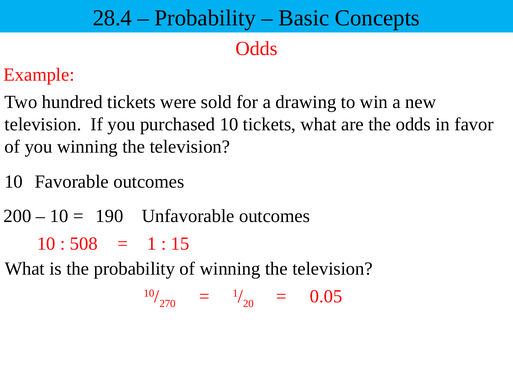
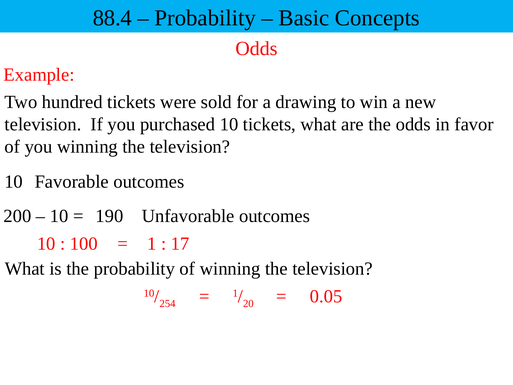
28.4: 28.4 -> 88.4
508: 508 -> 100
15: 15 -> 17
270: 270 -> 254
